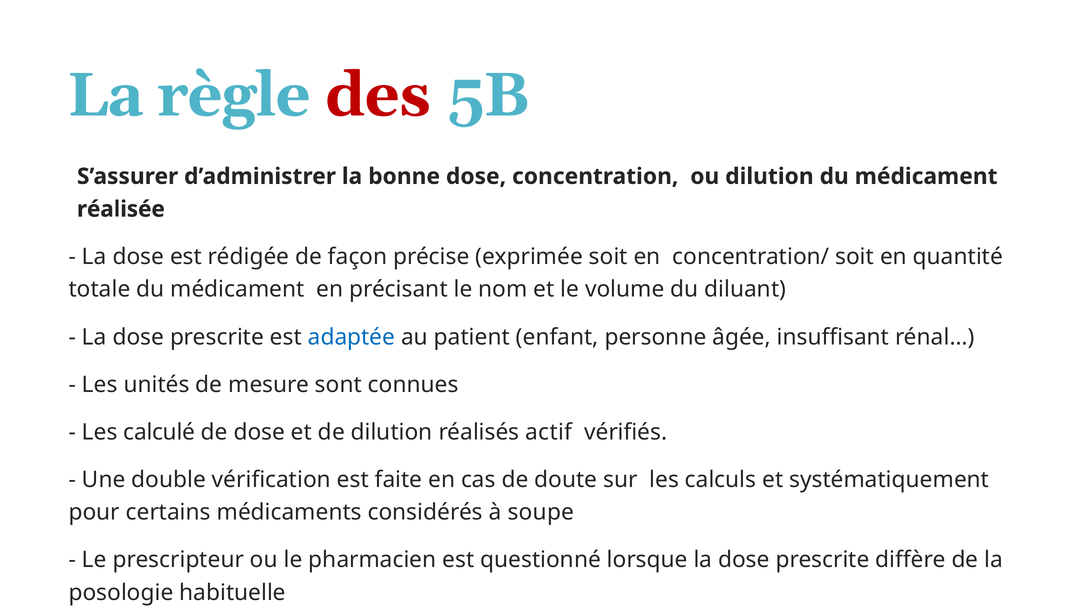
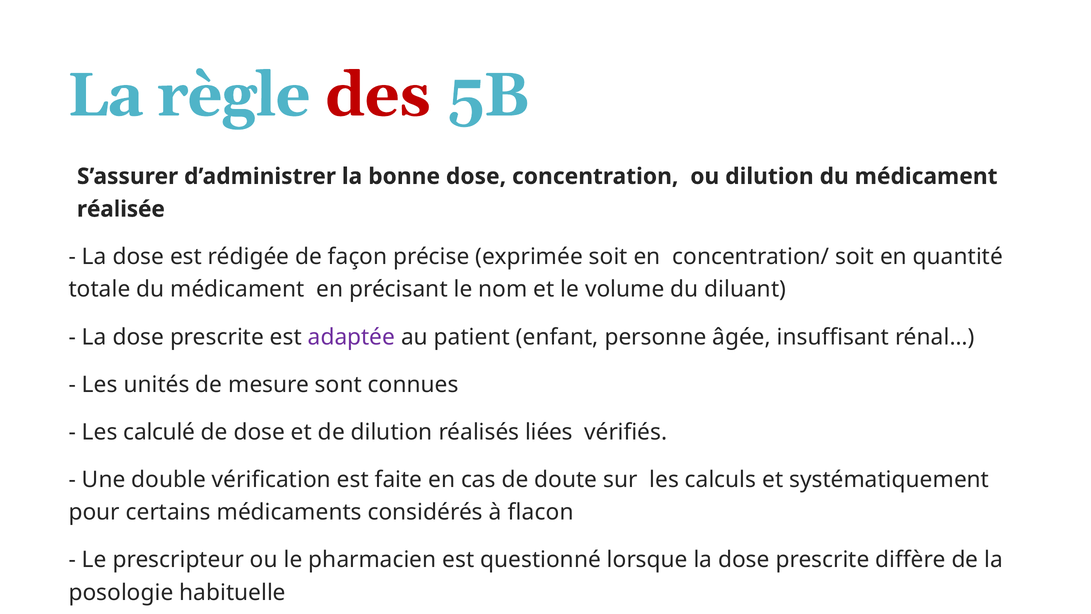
adaptée colour: blue -> purple
actif: actif -> liées
soupe: soupe -> flacon
